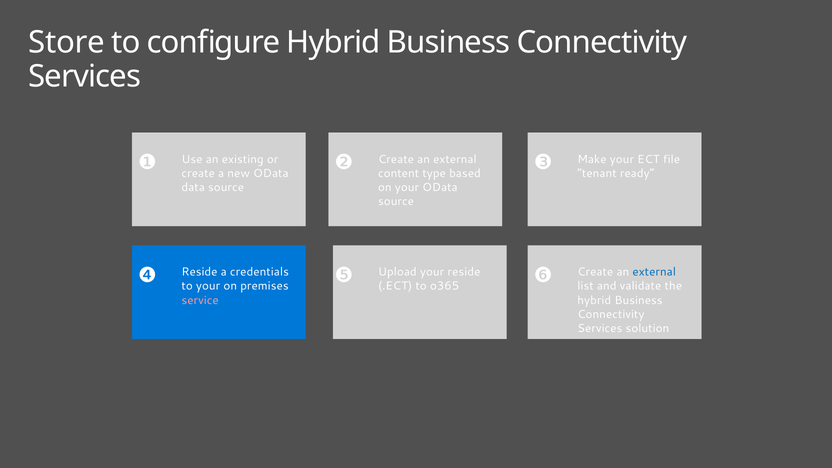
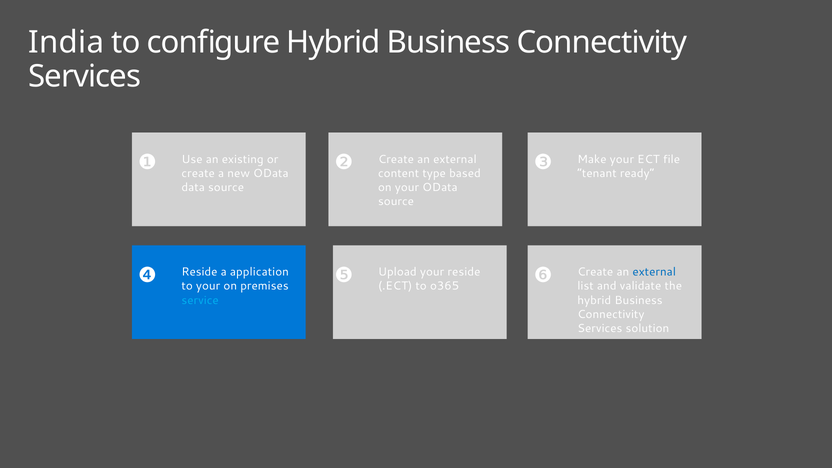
Store: Store -> India
credentials: credentials -> application
service colour: pink -> light blue
